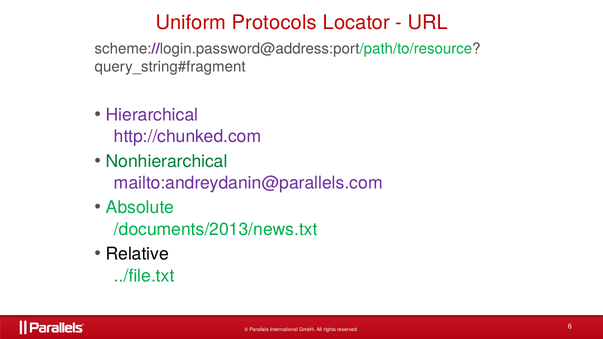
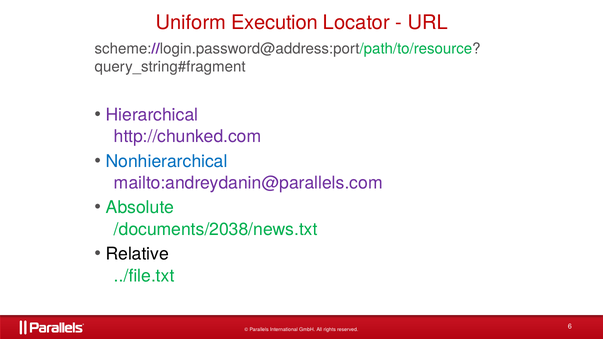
Protocols: Protocols -> Execution
Nonhierarchical colour: green -> blue
/documents/2013/news.txt: /documents/2013/news.txt -> /documents/2038/news.txt
